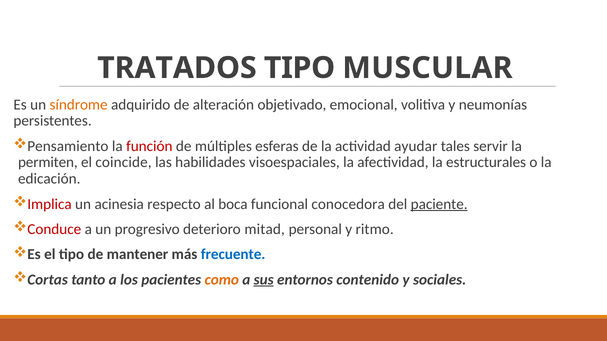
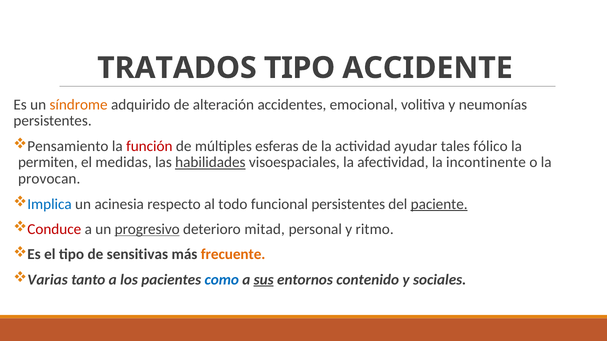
MUSCULAR: MUSCULAR -> ACCIDENTE
objetivado: objetivado -> accidentes
servir: servir -> fólico
coincide: coincide -> medidas
habilidades underline: none -> present
estructurales: estructurales -> incontinente
edicación: edicación -> provocan
Implica colour: red -> blue
boca: boca -> todo
funcional conocedora: conocedora -> persistentes
progresivo underline: none -> present
mantener: mantener -> sensitivas
frecuente colour: blue -> orange
Cortas: Cortas -> Varias
como colour: orange -> blue
